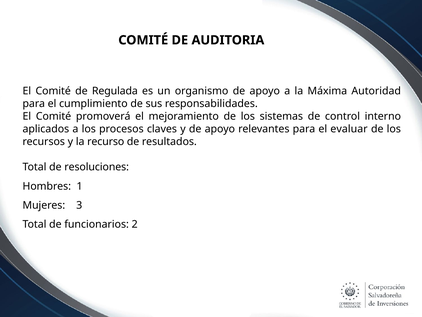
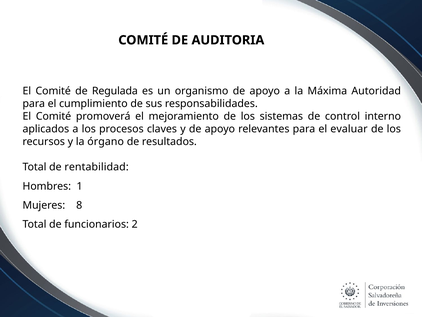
recurso: recurso -> órgano
resoluciones: resoluciones -> rentabilidad
3: 3 -> 8
